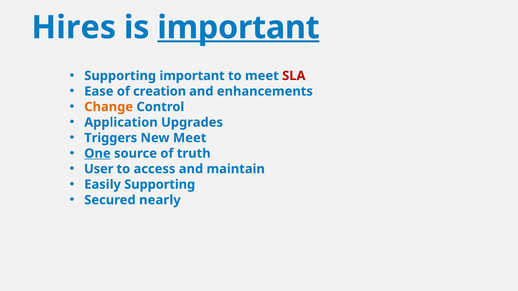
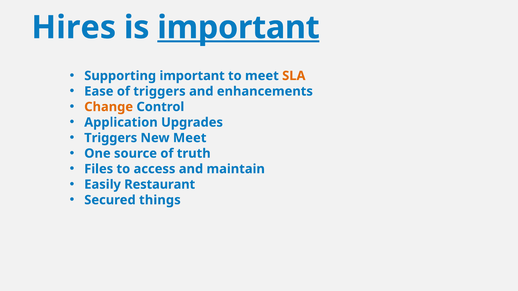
SLA colour: red -> orange
of creation: creation -> triggers
One underline: present -> none
User: User -> Files
Easily Supporting: Supporting -> Restaurant
nearly: nearly -> things
